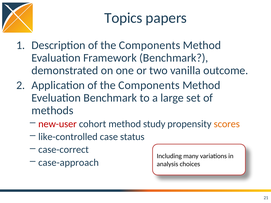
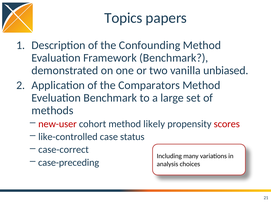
Description of the Components: Components -> Confounding
outcome: outcome -> unbiased
Application of the Components: Components -> Comparators
study: study -> likely
scores colour: orange -> red
case-approach: case-approach -> case-preceding
